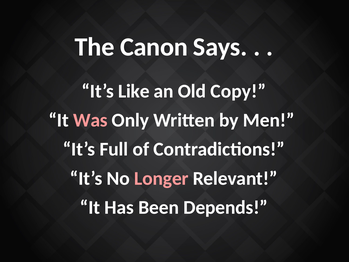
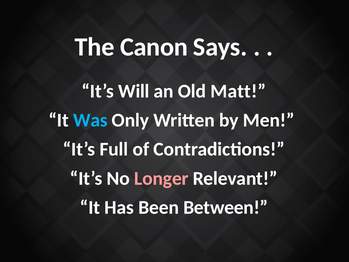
Like: Like -> Will
Copy: Copy -> Matt
Was colour: pink -> light blue
Depends: Depends -> Between
